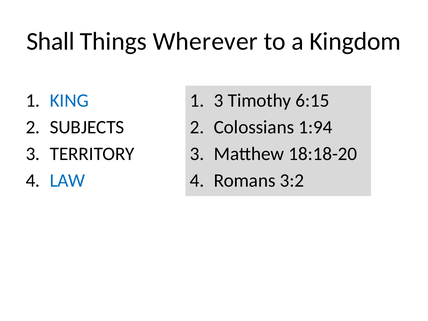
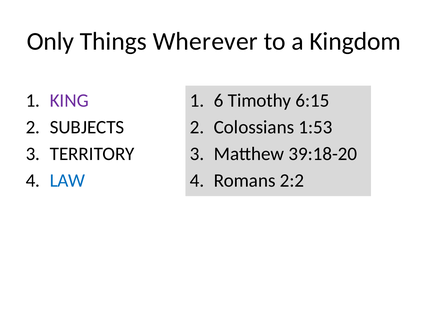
Shall: Shall -> Only
KING colour: blue -> purple
1 3: 3 -> 6
1:94: 1:94 -> 1:53
18:18-20: 18:18-20 -> 39:18-20
3:2: 3:2 -> 2:2
